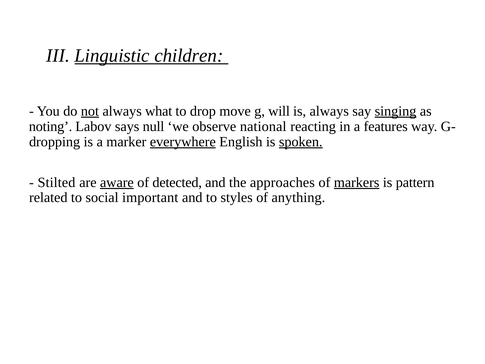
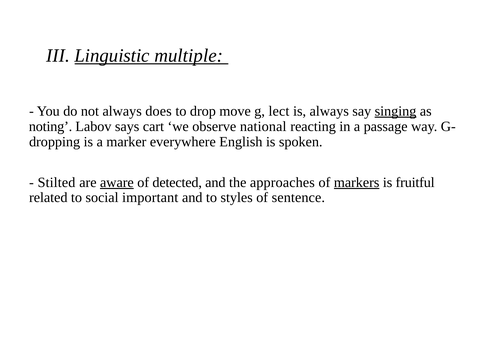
children: children -> multiple
not underline: present -> none
what: what -> does
will: will -> lect
null: null -> cart
features: features -> passage
everywhere underline: present -> none
spoken underline: present -> none
pattern: pattern -> fruitful
anything: anything -> sentence
